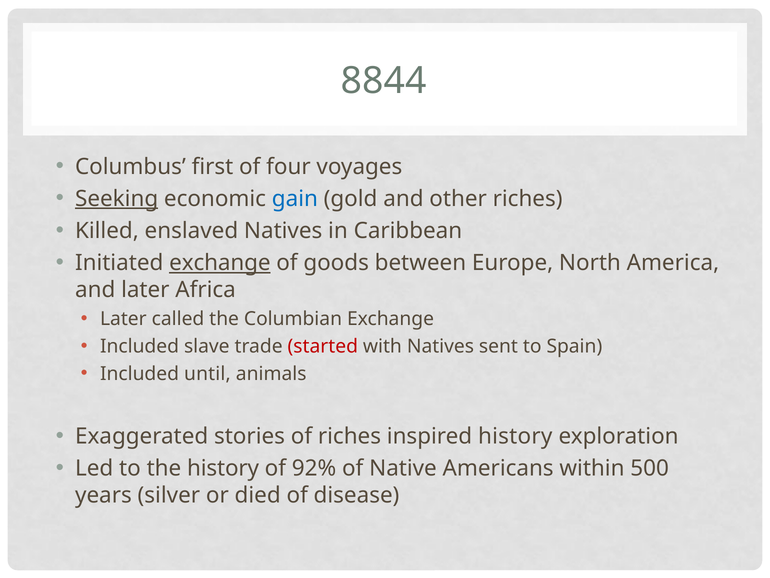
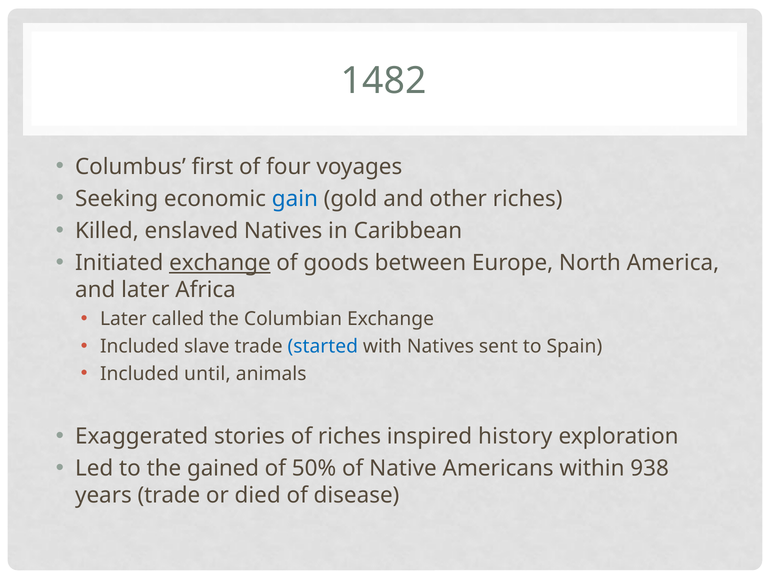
8844: 8844 -> 1482
Seeking underline: present -> none
started colour: red -> blue
the history: history -> gained
92%: 92% -> 50%
500: 500 -> 938
years silver: silver -> trade
